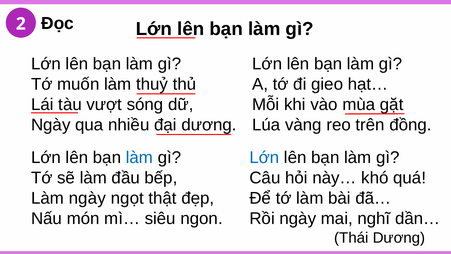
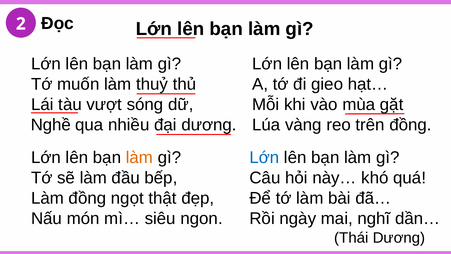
Ngày at (51, 125): Ngày -> Nghề
làm at (139, 157) colour: blue -> orange
Làm ngày: ngày -> đồng
